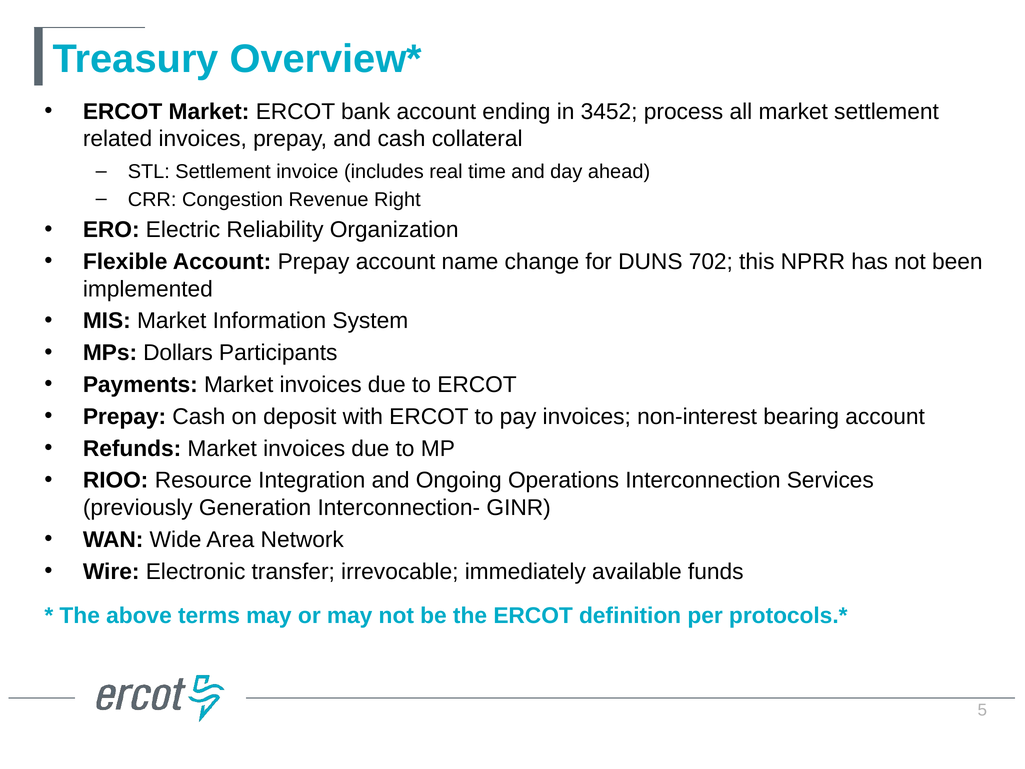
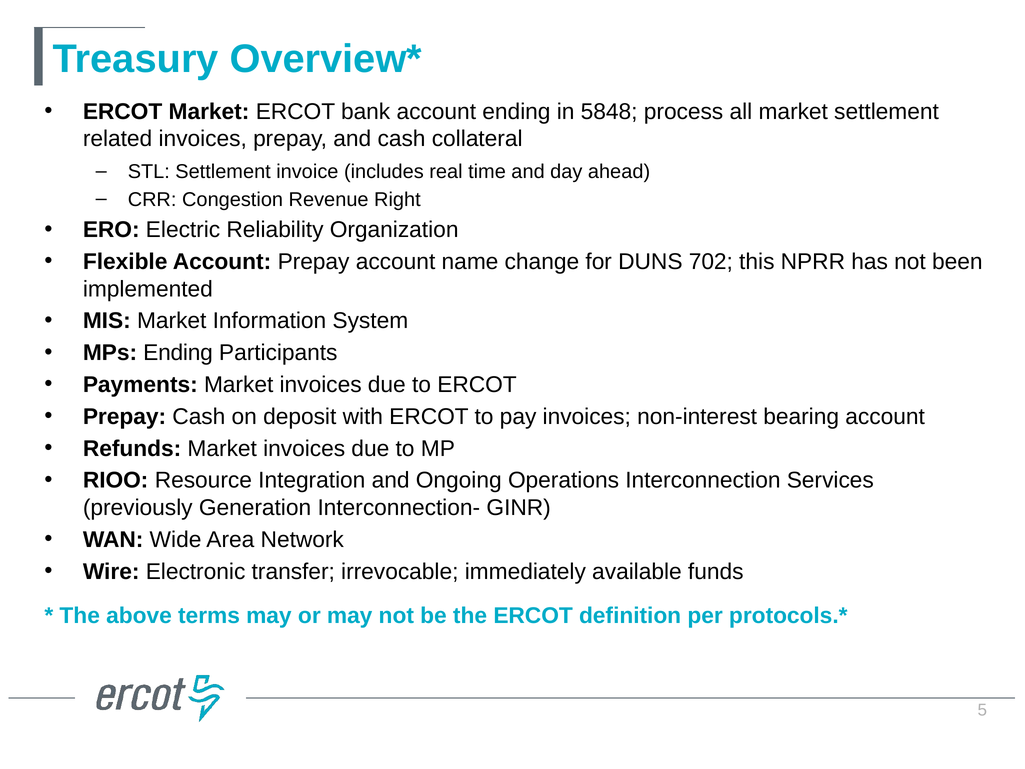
3452: 3452 -> 5848
MPs Dollars: Dollars -> Ending
